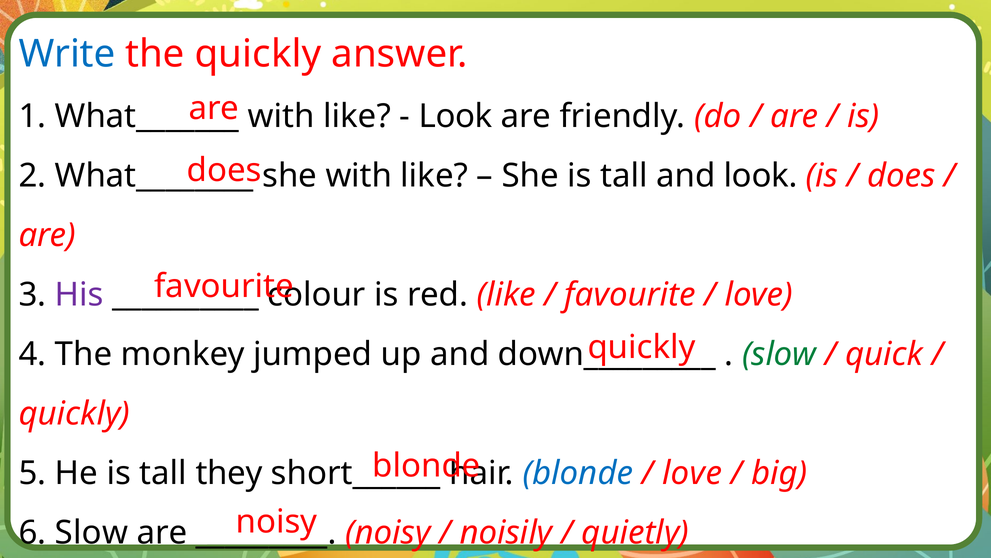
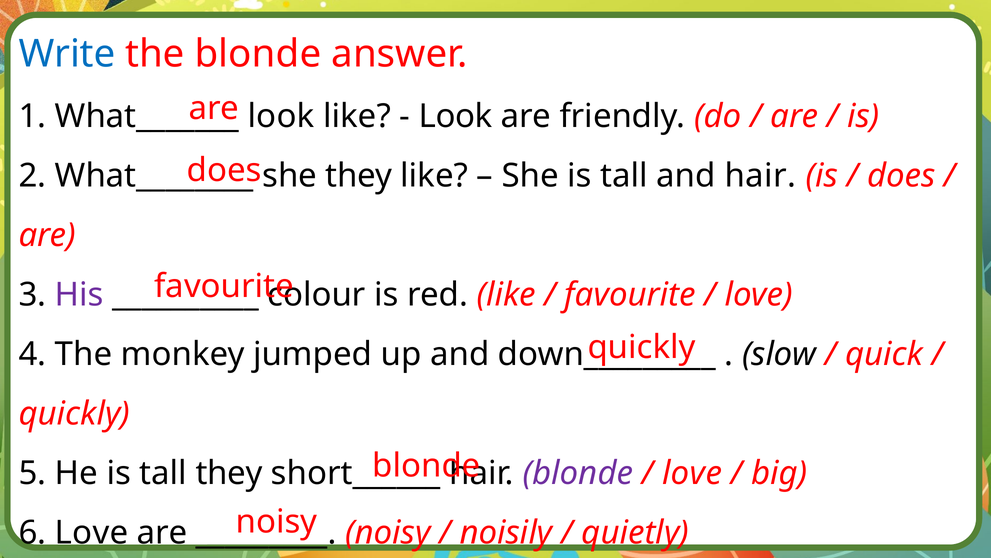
the quickly: quickly -> blonde
with at (281, 116): with -> look
she with: with -> they
and look: look -> hair
slow at (779, 354) colour: green -> black
blonde at (578, 473) colour: blue -> purple
6 Slow: Slow -> Love
